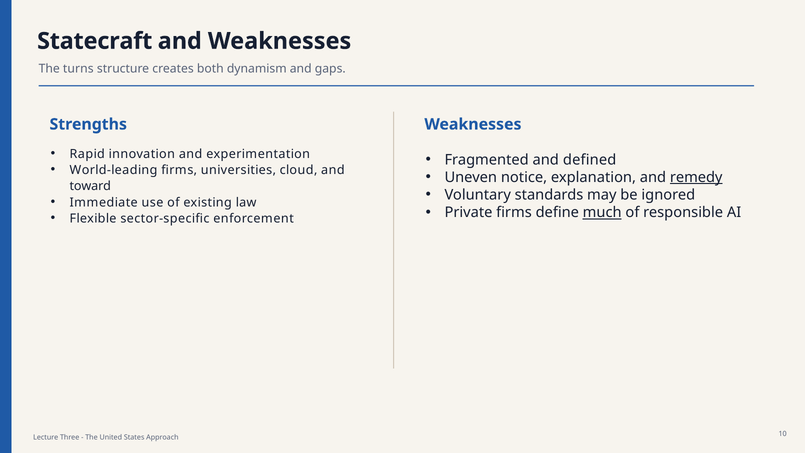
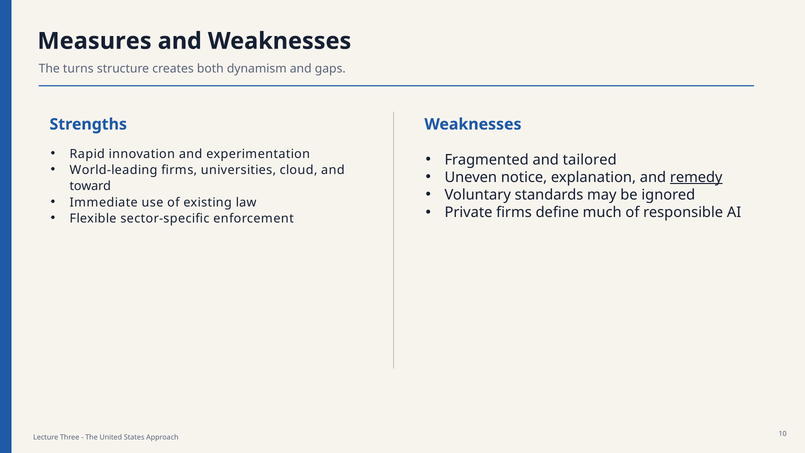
Statecraft: Statecraft -> Measures
defined: defined -> tailored
much underline: present -> none
